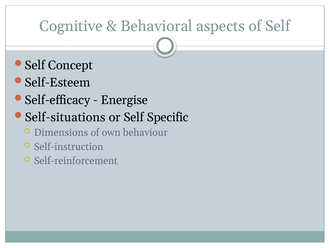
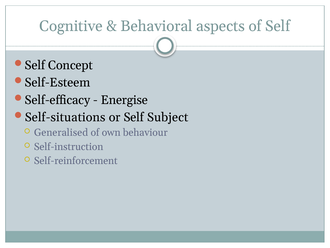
Specific: Specific -> Subject
Dimensions: Dimensions -> Generalised
